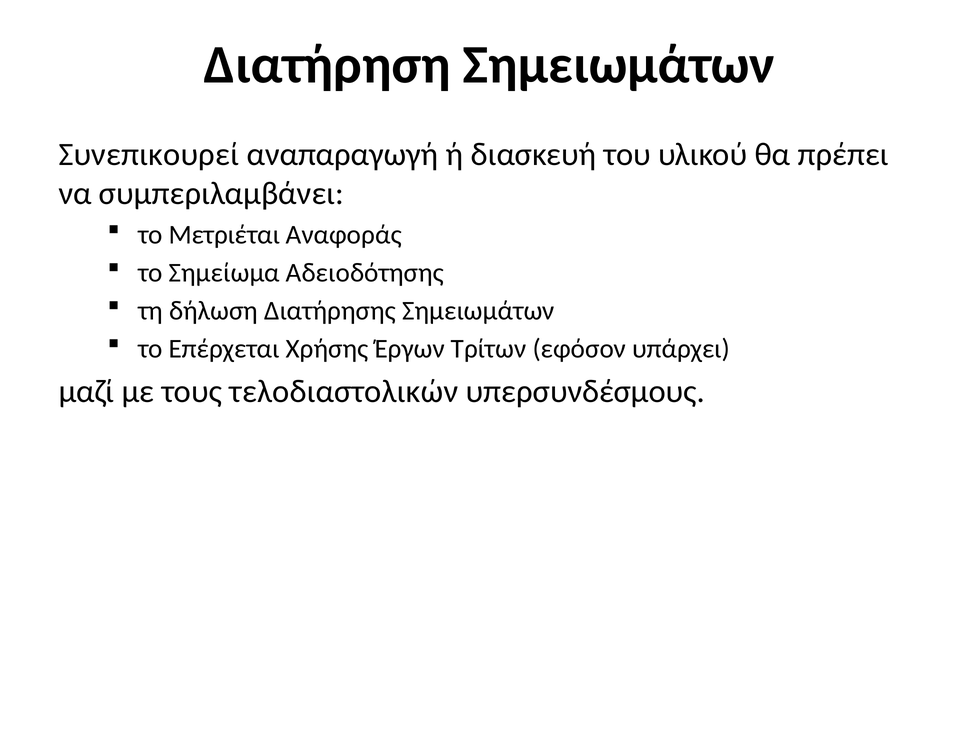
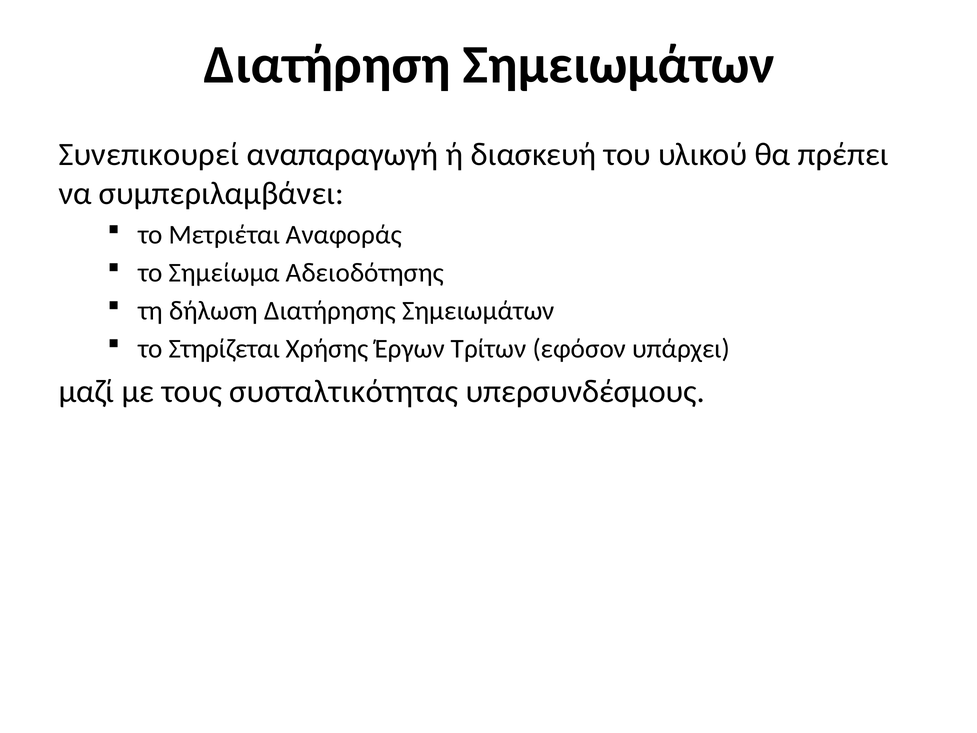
Επέρχεται: Επέρχεται -> Στηρίζεται
τελοδιαστολικών: τελοδιαστολικών -> συσταλτικότητας
